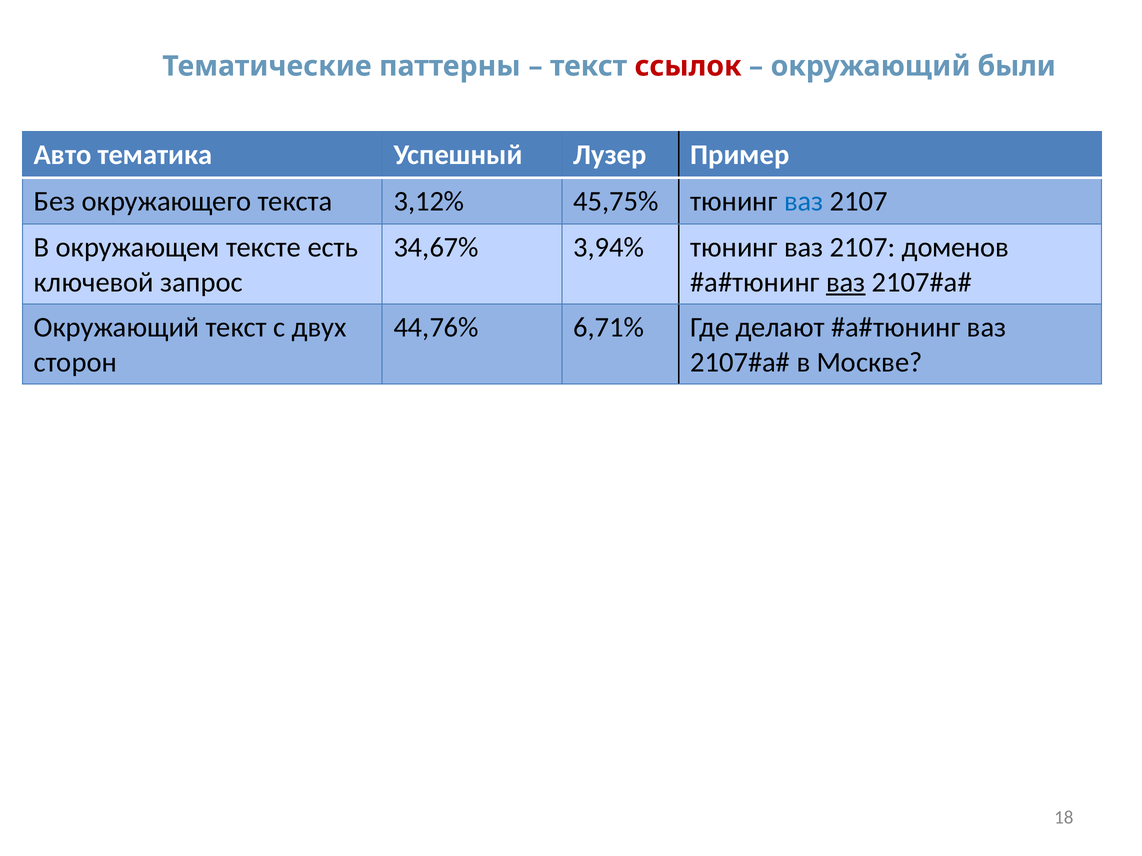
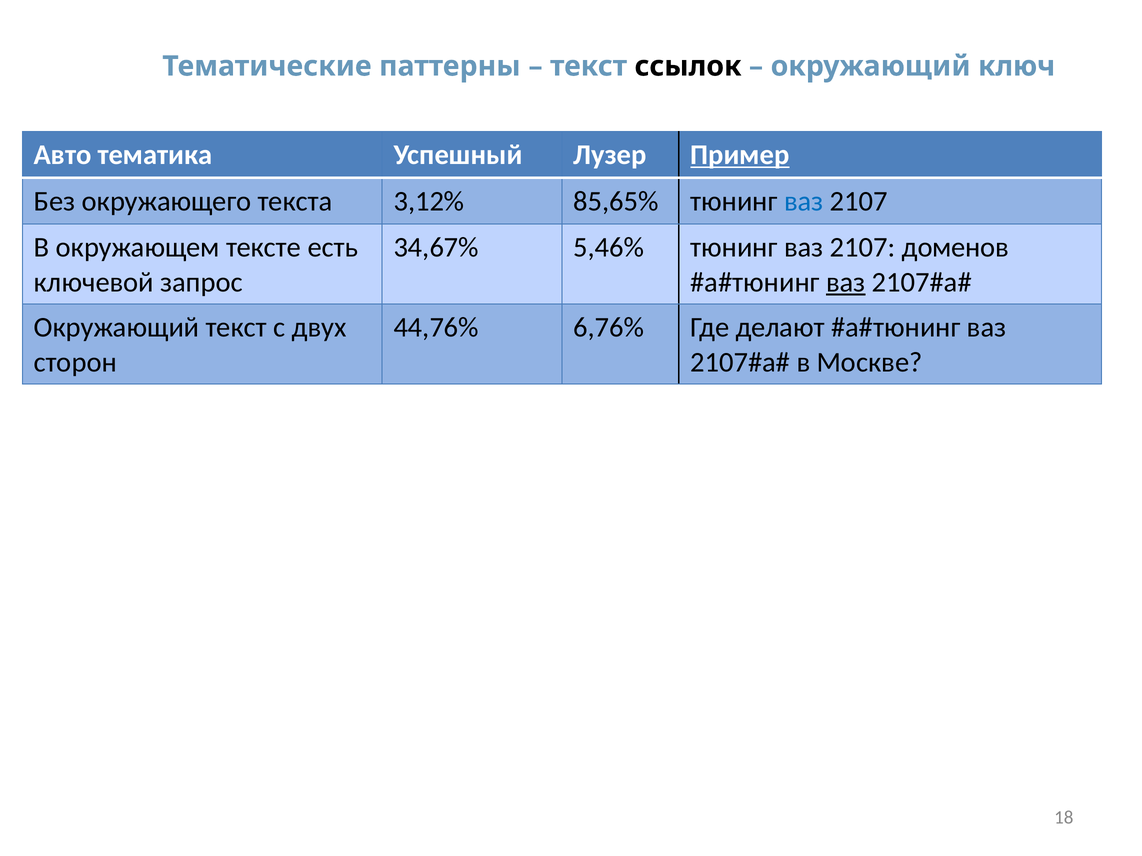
ссылок colour: red -> black
были: были -> ключ
Пример underline: none -> present
45,75%: 45,75% -> 85,65%
3,94%: 3,94% -> 5,46%
6,71%: 6,71% -> 6,76%
